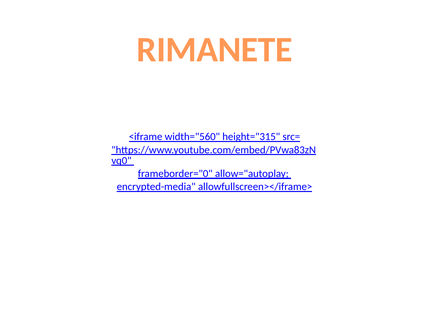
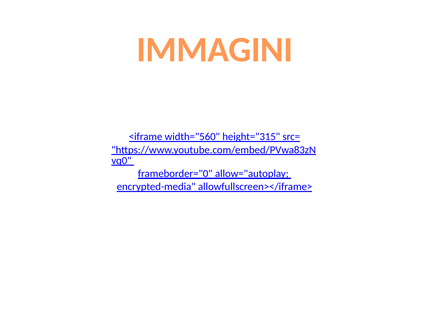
RIMANETE: RIMANETE -> IMMAGINI
